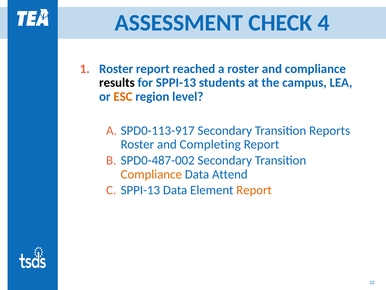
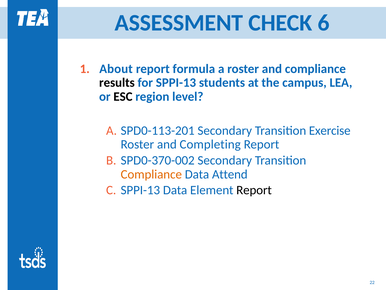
4: 4 -> 6
1 Roster: Roster -> About
reached: reached -> formula
ESC colour: orange -> black
SPD0-113-917: SPD0-113-917 -> SPD0-113-201
Reports: Reports -> Exercise
SPD0-487-002: SPD0-487-002 -> SPD0-370-002
Report at (254, 190) colour: orange -> black
